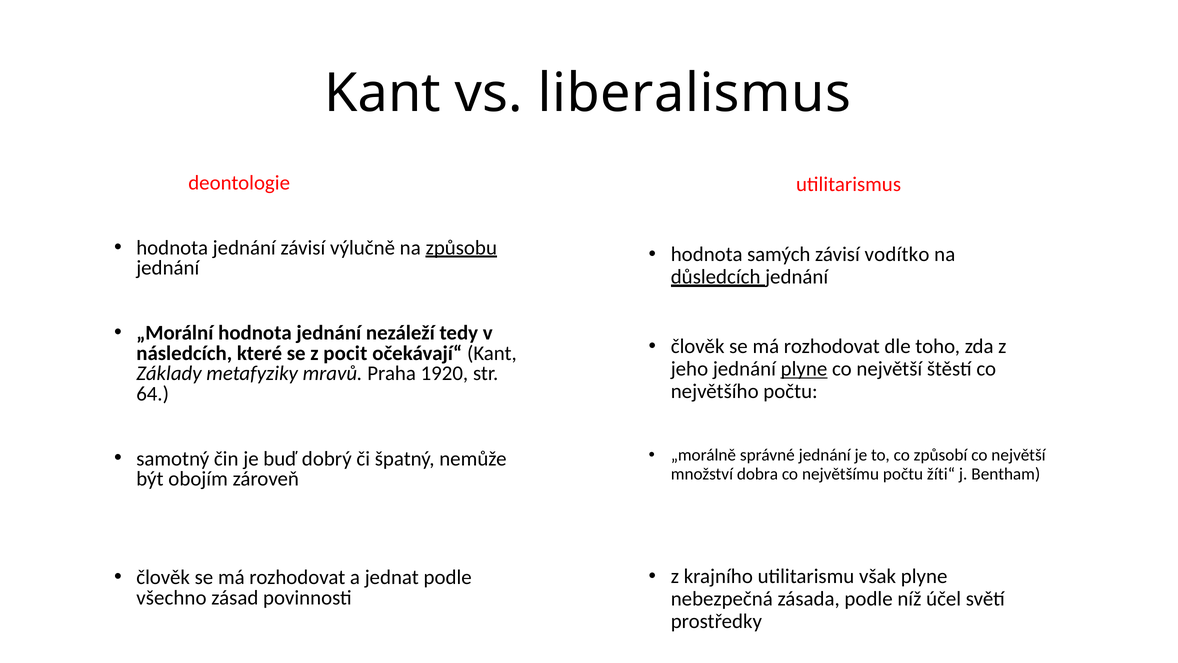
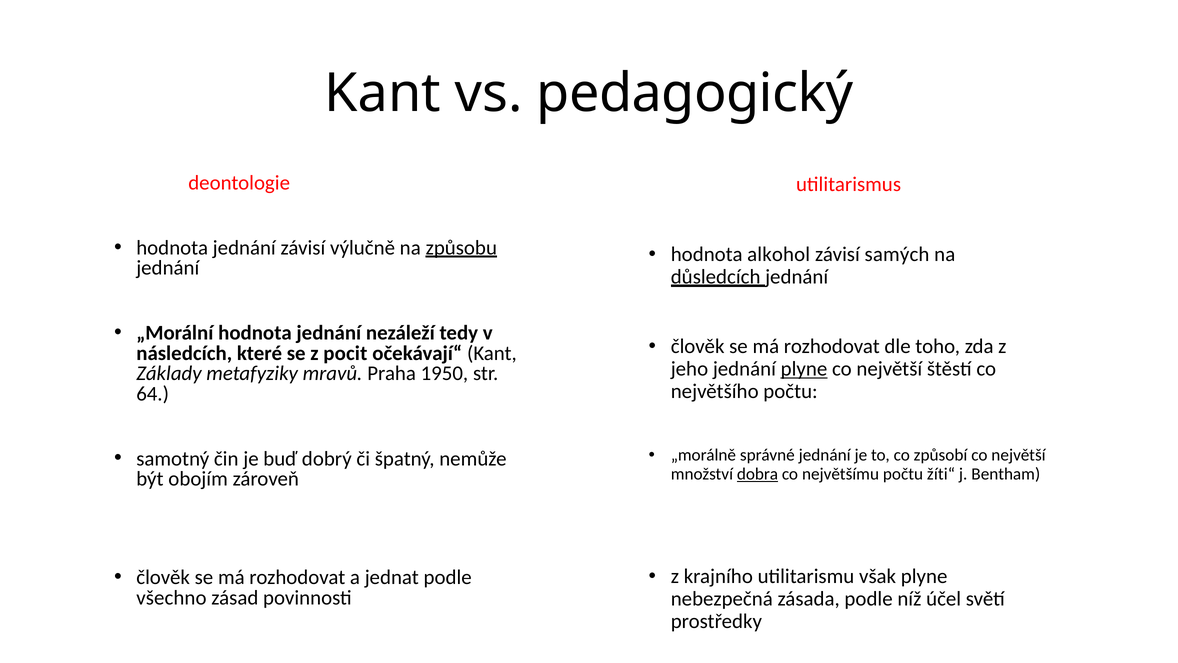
liberalismus: liberalismus -> pedagogický
samých: samých -> alkohol
vodítko: vodítko -> samých
1920: 1920 -> 1950
dobra underline: none -> present
